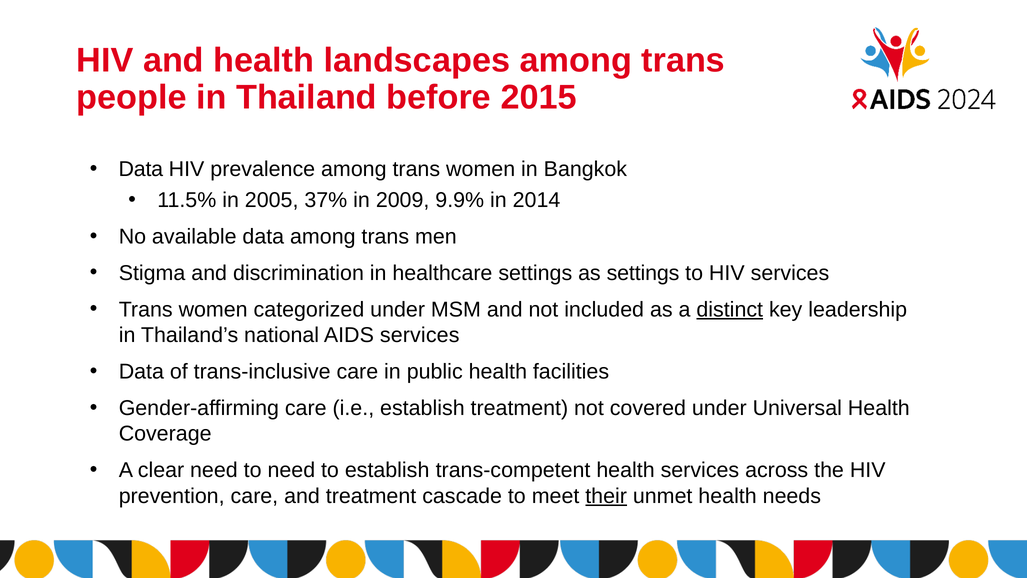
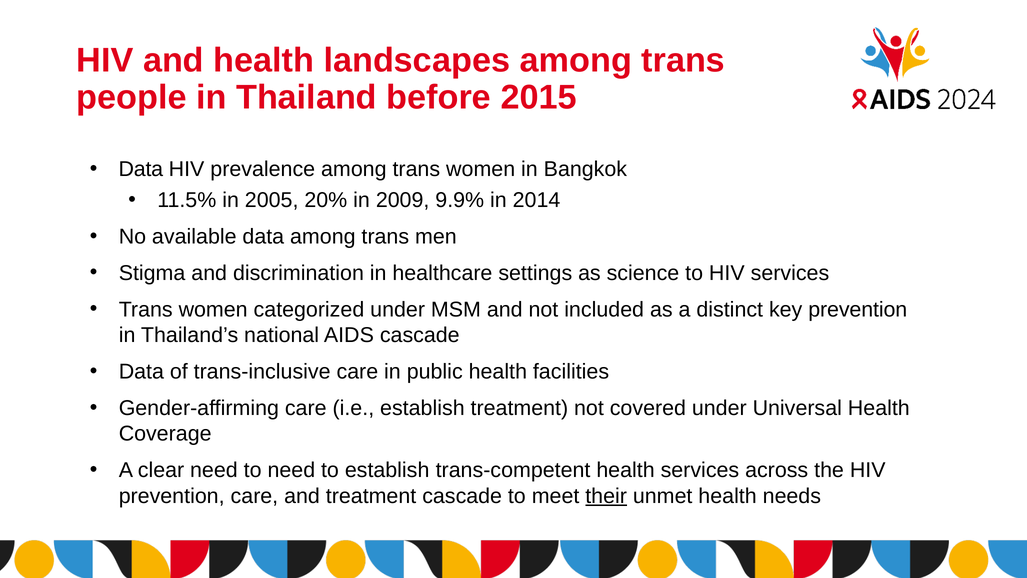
37%: 37% -> 20%
as settings: settings -> science
distinct underline: present -> none
key leadership: leadership -> prevention
AIDS services: services -> cascade
